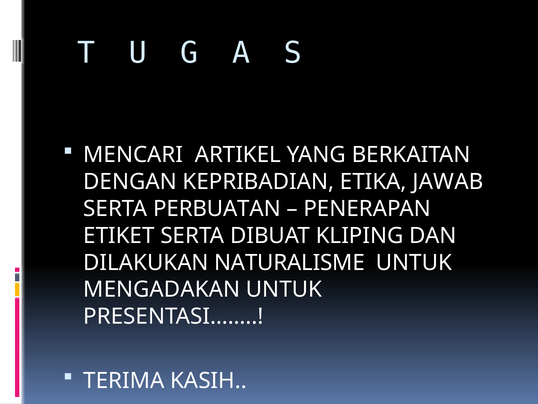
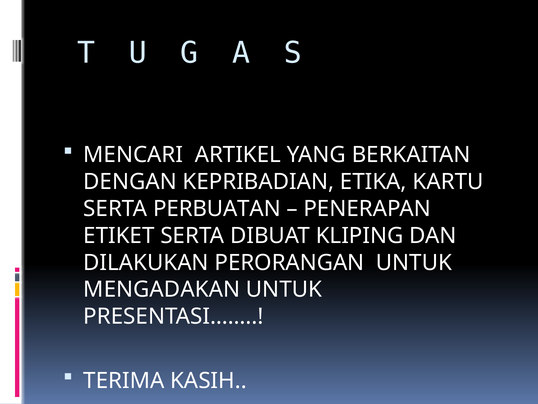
JAWAB: JAWAB -> KARTU
NATURALISME: NATURALISME -> PERORANGAN
